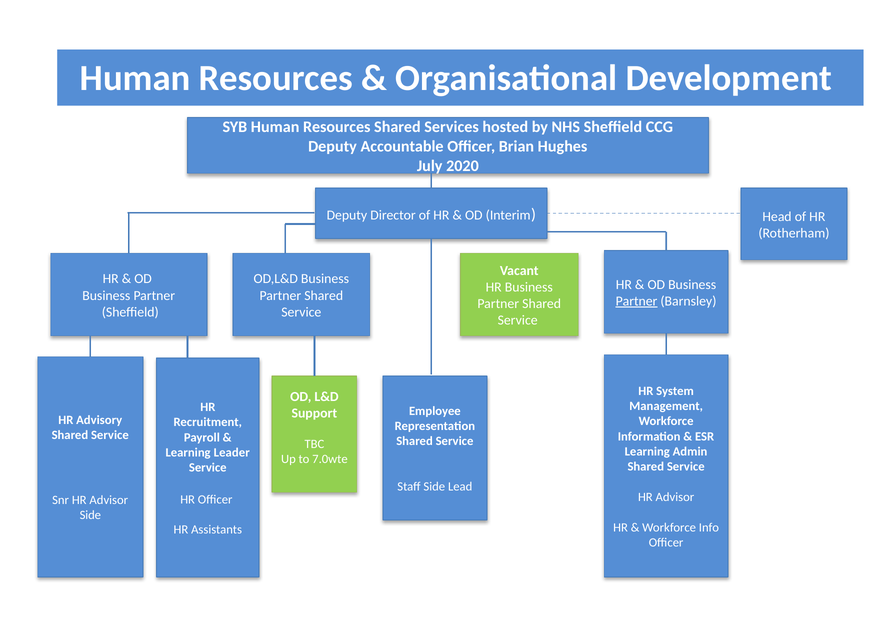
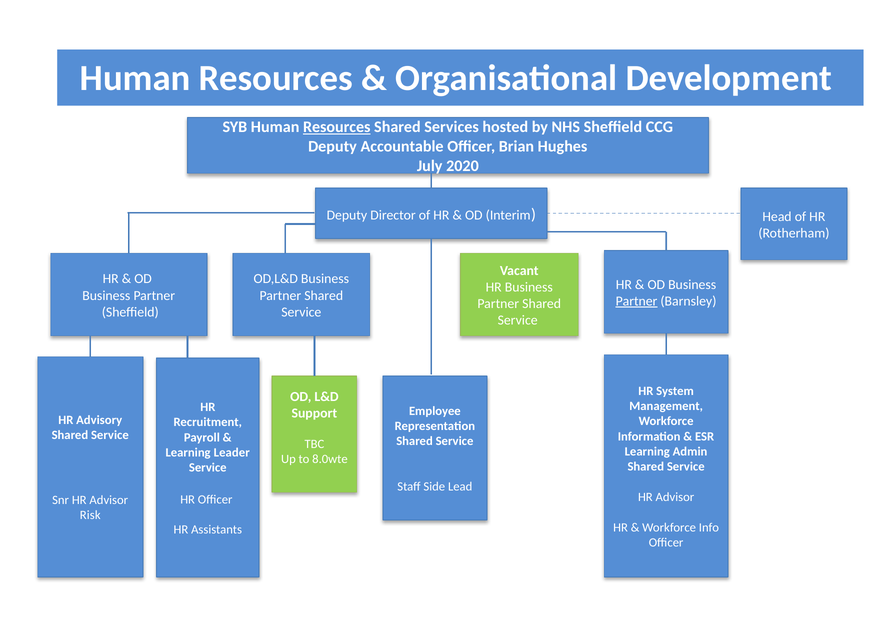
Resources at (337, 127) underline: none -> present
7.0wte: 7.0wte -> 8.0wte
Side at (90, 515): Side -> Risk
